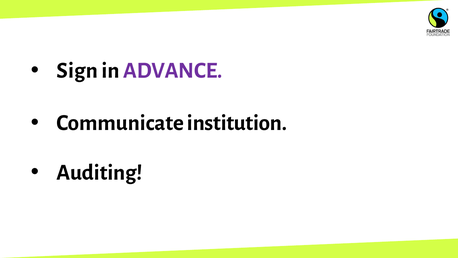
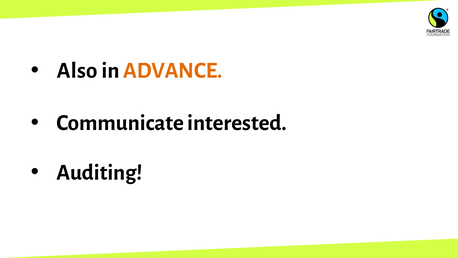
Sign: Sign -> Also
ADVANCE colour: purple -> orange
institution: institution -> interested
